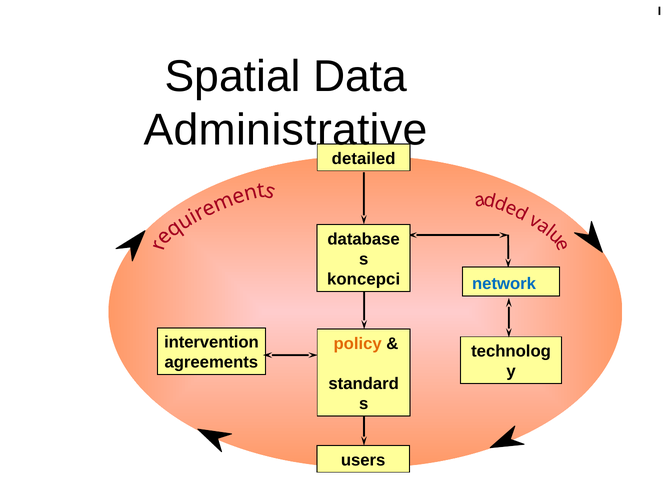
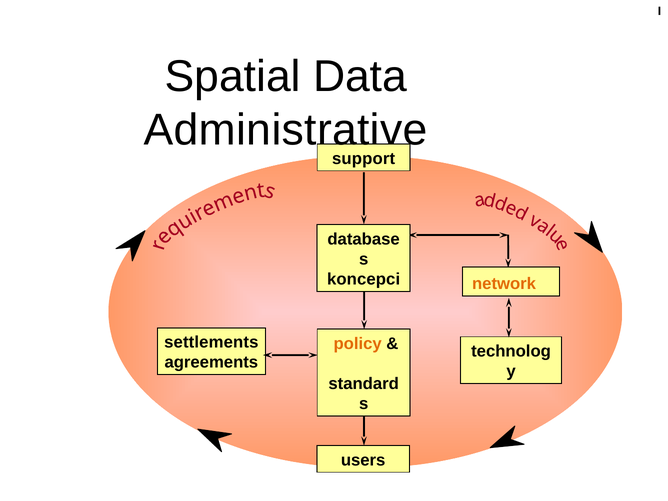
detailed: detailed -> support
network colour: blue -> orange
intervention: intervention -> settlements
